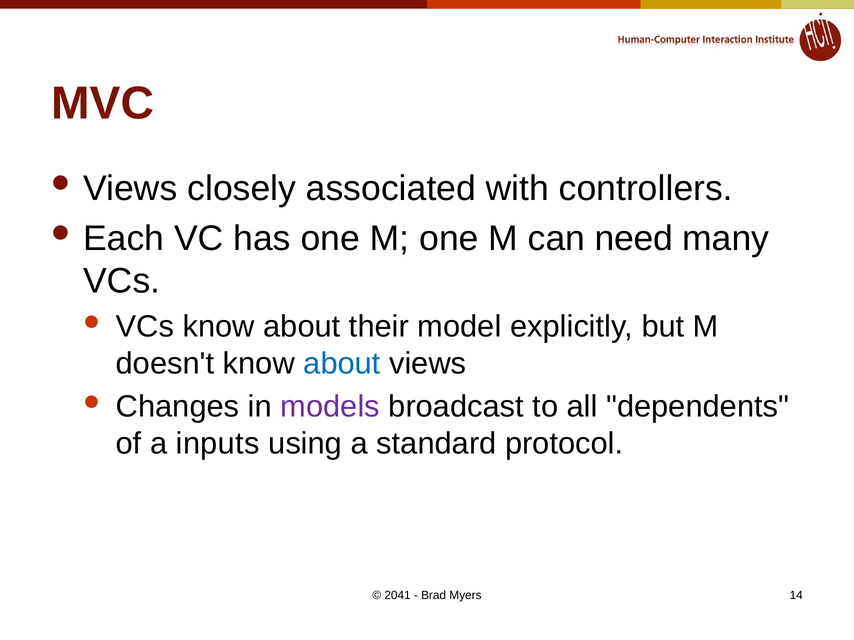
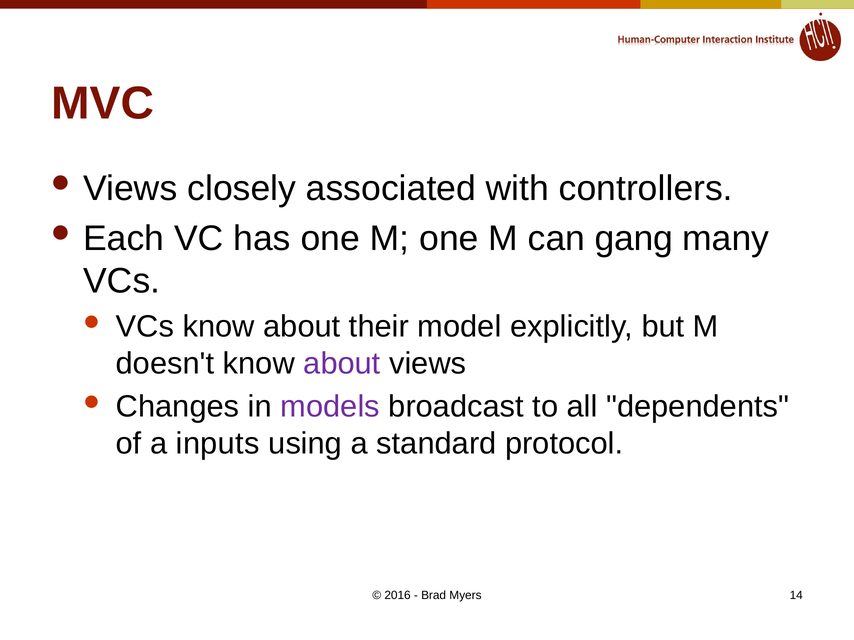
need: need -> gang
about at (342, 364) colour: blue -> purple
2041: 2041 -> 2016
